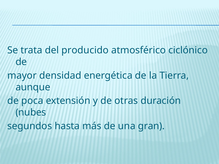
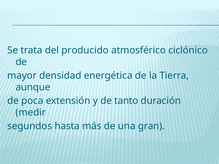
otras: otras -> tanto
nubes: nubes -> medir
